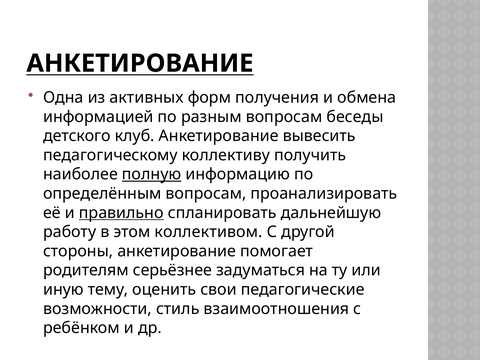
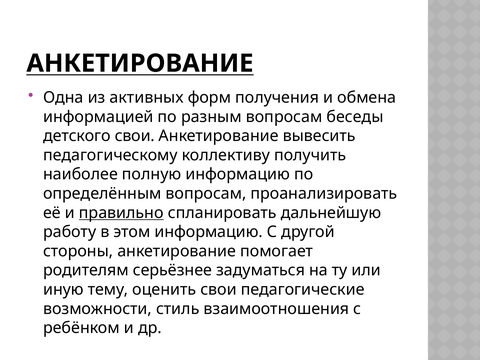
детского клуб: клуб -> свои
полную underline: present -> none
этом коллективом: коллективом -> информацию
